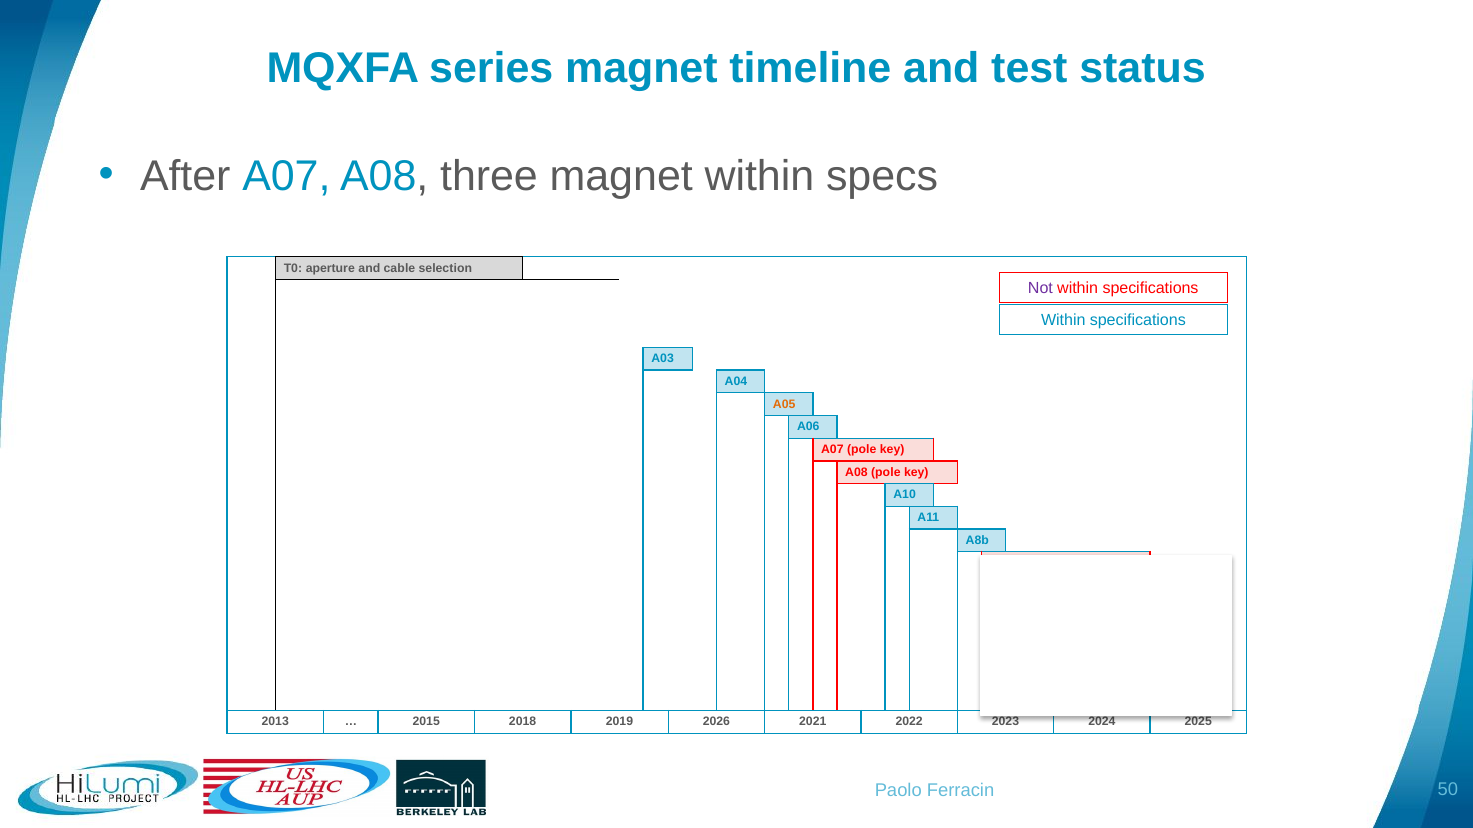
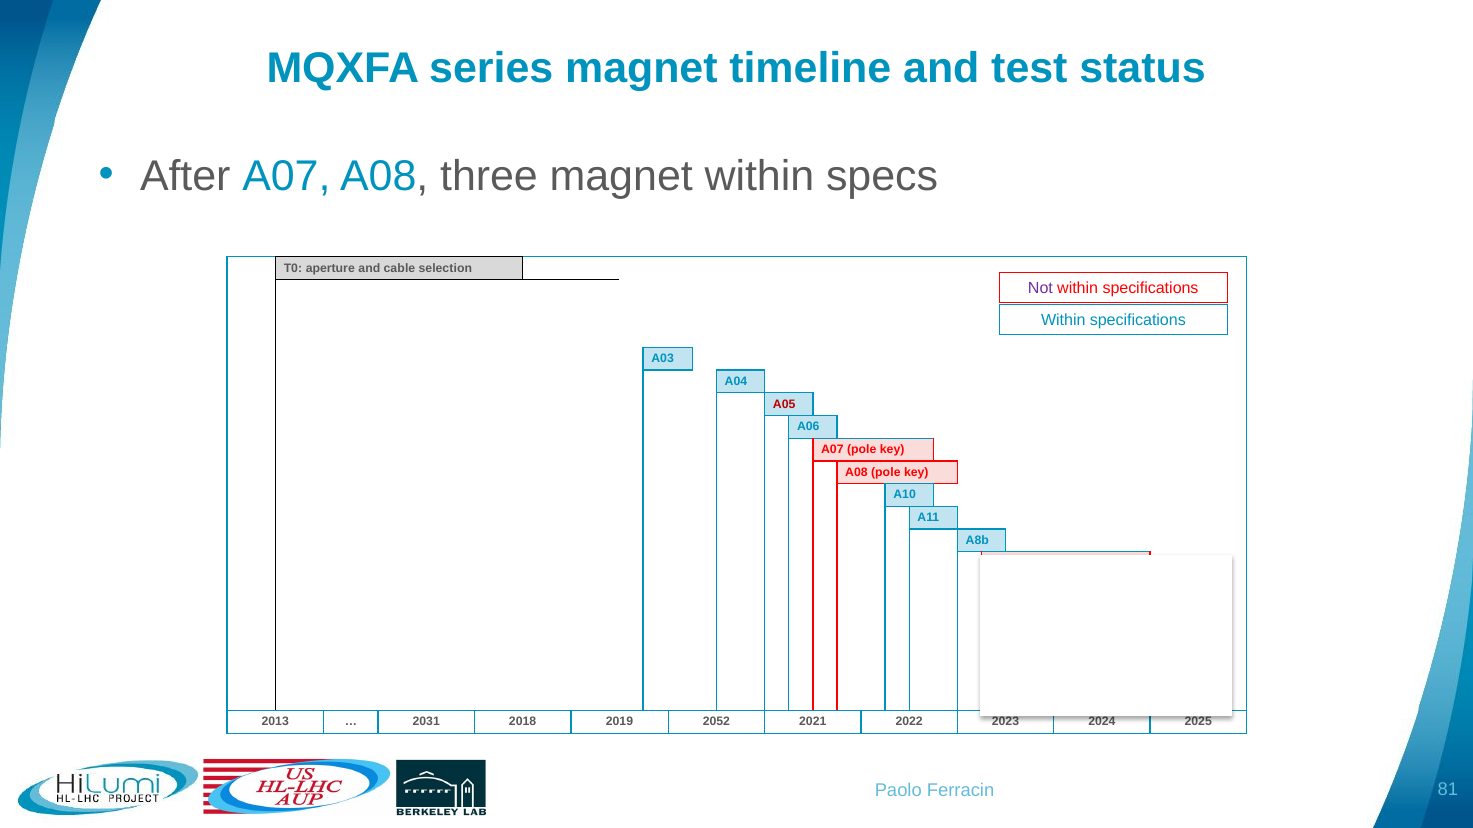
A05 colour: orange -> red
2015: 2015 -> 2031
2026: 2026 -> 2052
50: 50 -> 81
